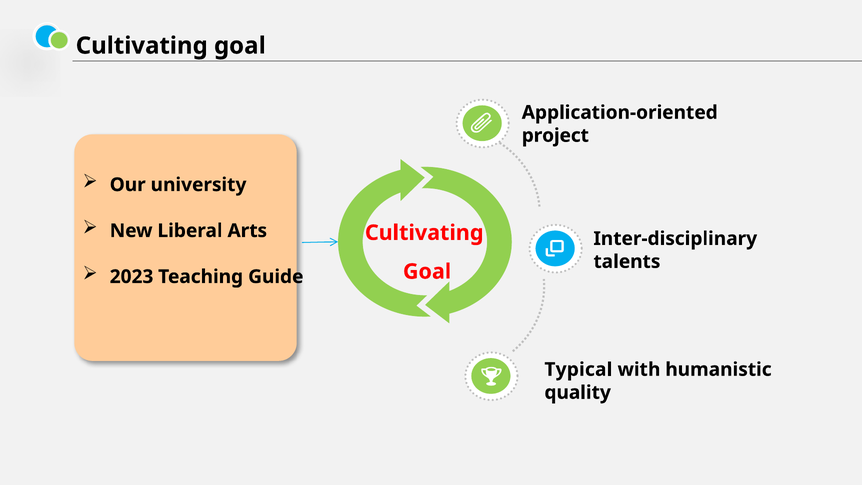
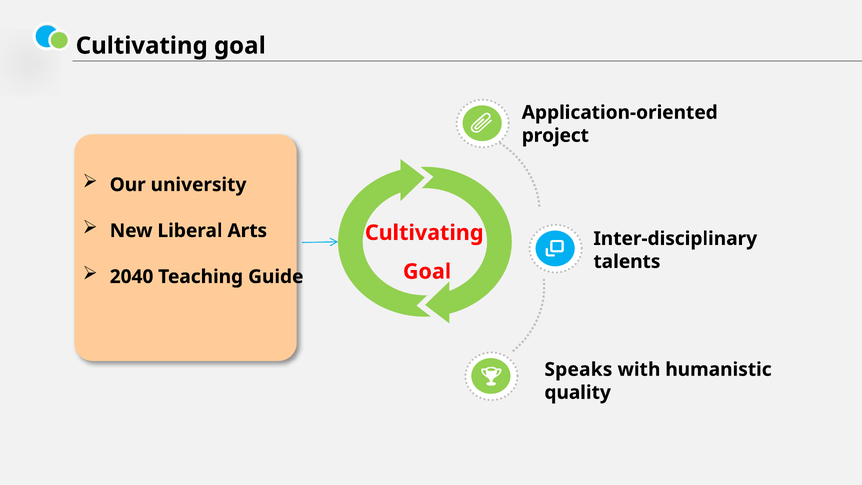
2023: 2023 -> 2040
Typical: Typical -> Speaks
